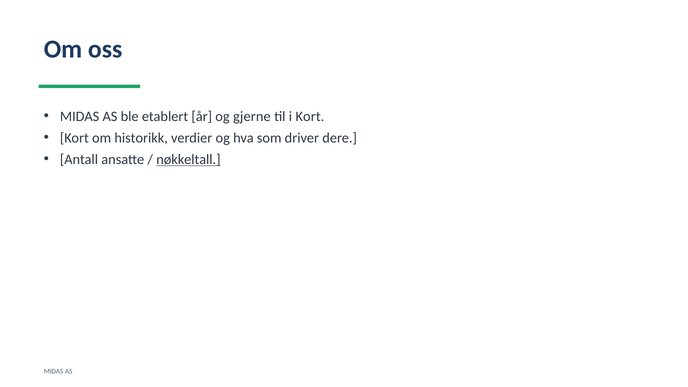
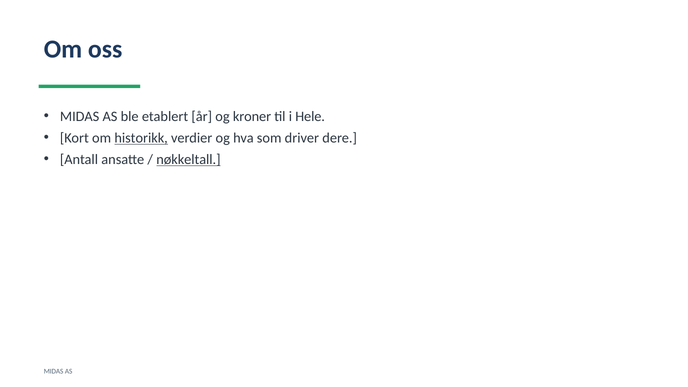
gjerne: gjerne -> kroner
i Kort: Kort -> Hele
historikk underline: none -> present
